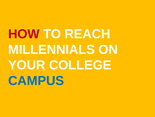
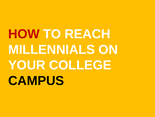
CAMPUS colour: blue -> black
